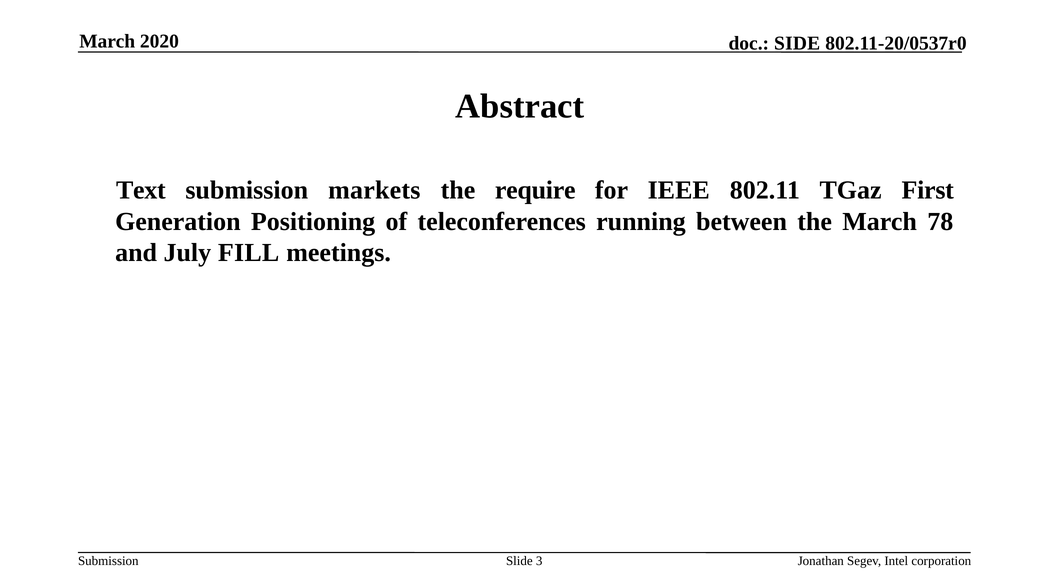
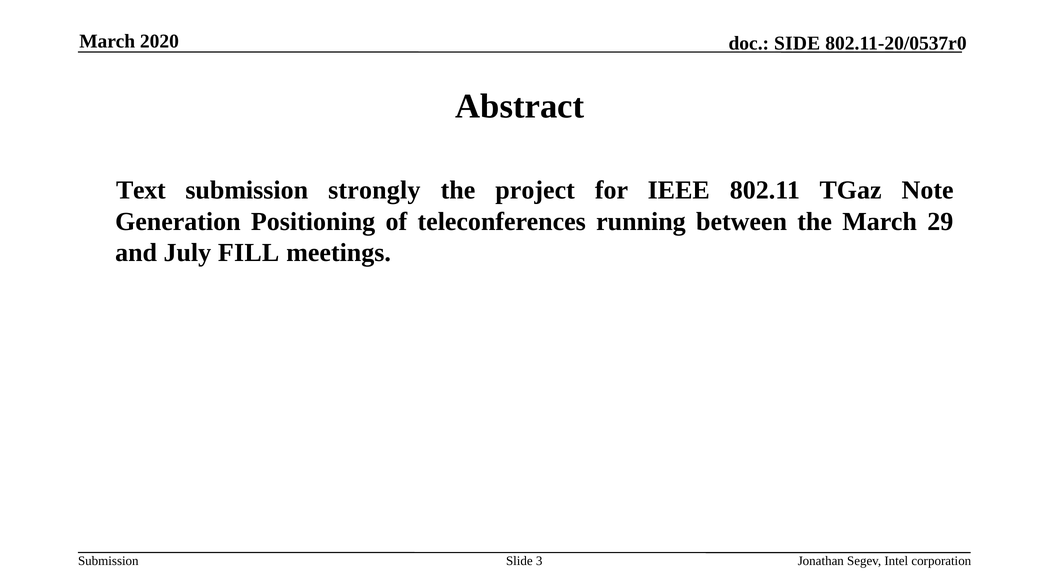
markets: markets -> strongly
require: require -> project
First: First -> Note
78: 78 -> 29
